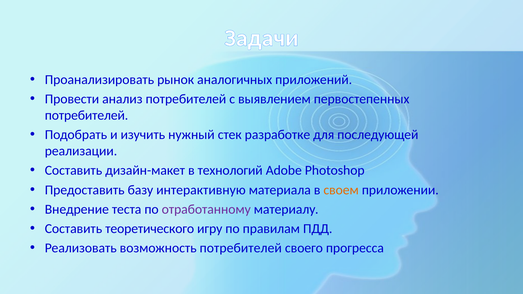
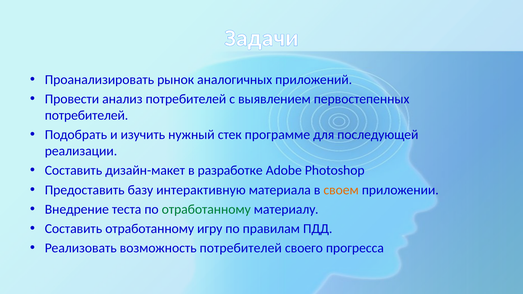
разработке: разработке -> программе
технологий: технологий -> разработке
отработанному at (206, 209) colour: purple -> green
Составить теоретического: теоретического -> отработанному
